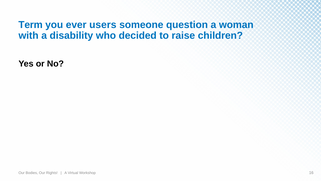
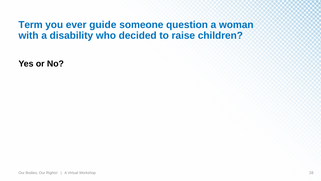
users: users -> guide
